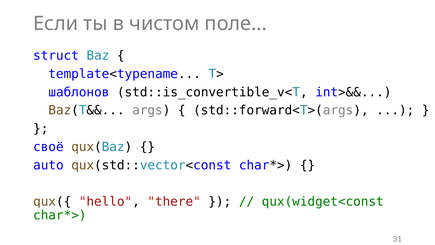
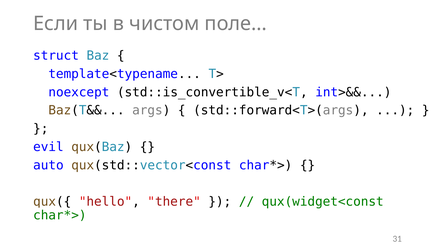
шаблонов: шаблонов -> noexcept
своё: своё -> evil
